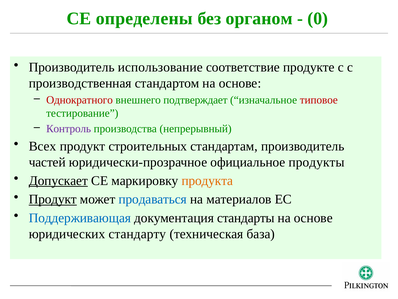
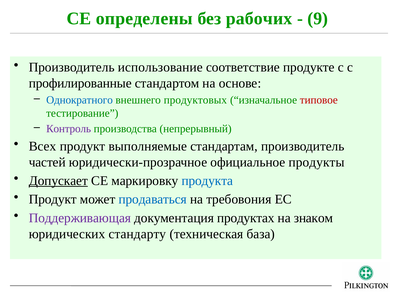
органом: органом -> рабочих
0: 0 -> 9
производственная: производственная -> профилированные
Однократного colour: red -> blue
подтверждает: подтверждает -> продуктовых
строительных: строительных -> выполняемые
продукта colour: orange -> blue
Продукт at (53, 199) underline: present -> none
материалов: материалов -> требовония
Поддерживающая colour: blue -> purple
стандарты: стандарты -> продуктах
основе at (313, 218): основе -> знаком
